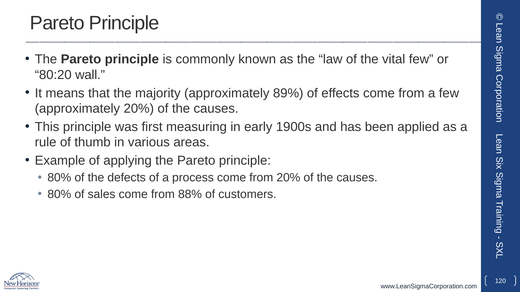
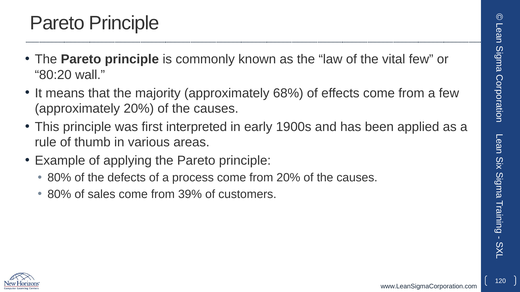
89%: 89% -> 68%
measuring: measuring -> interpreted
88%: 88% -> 39%
